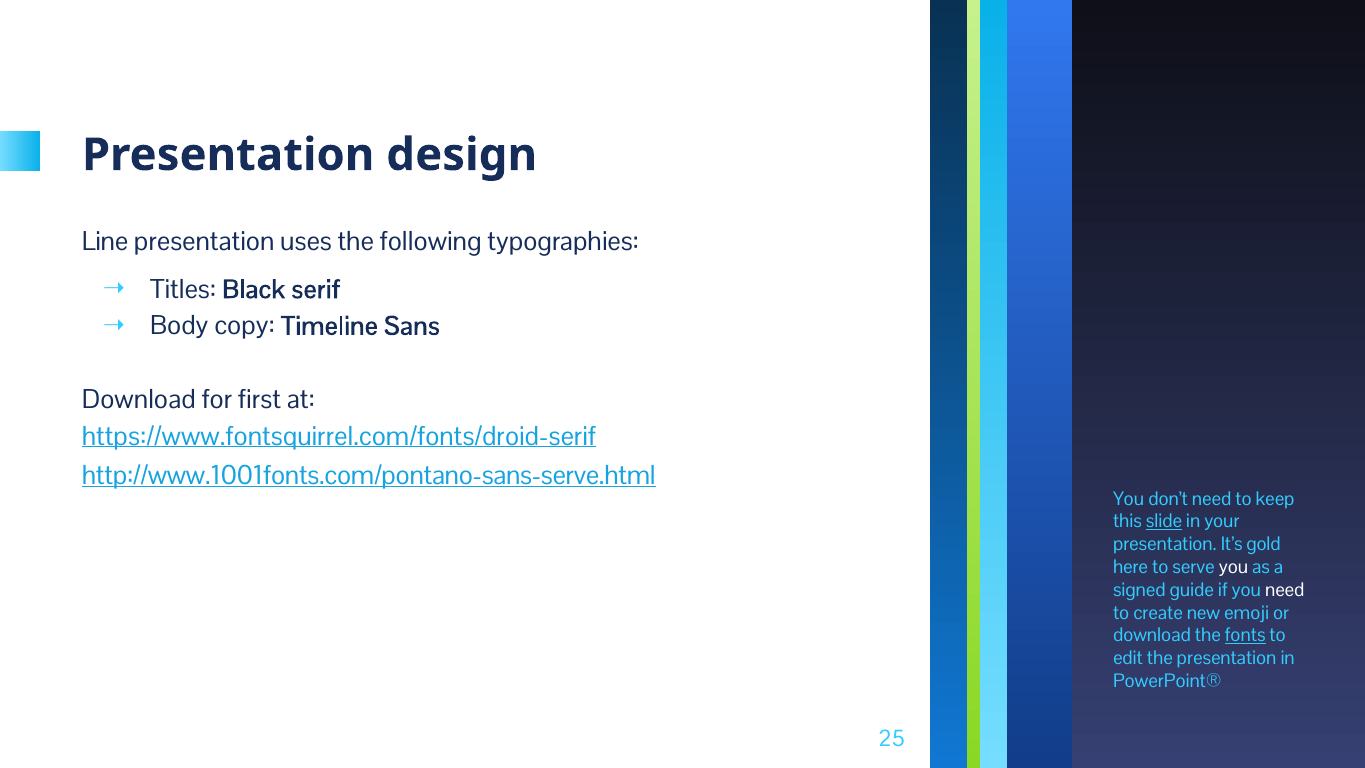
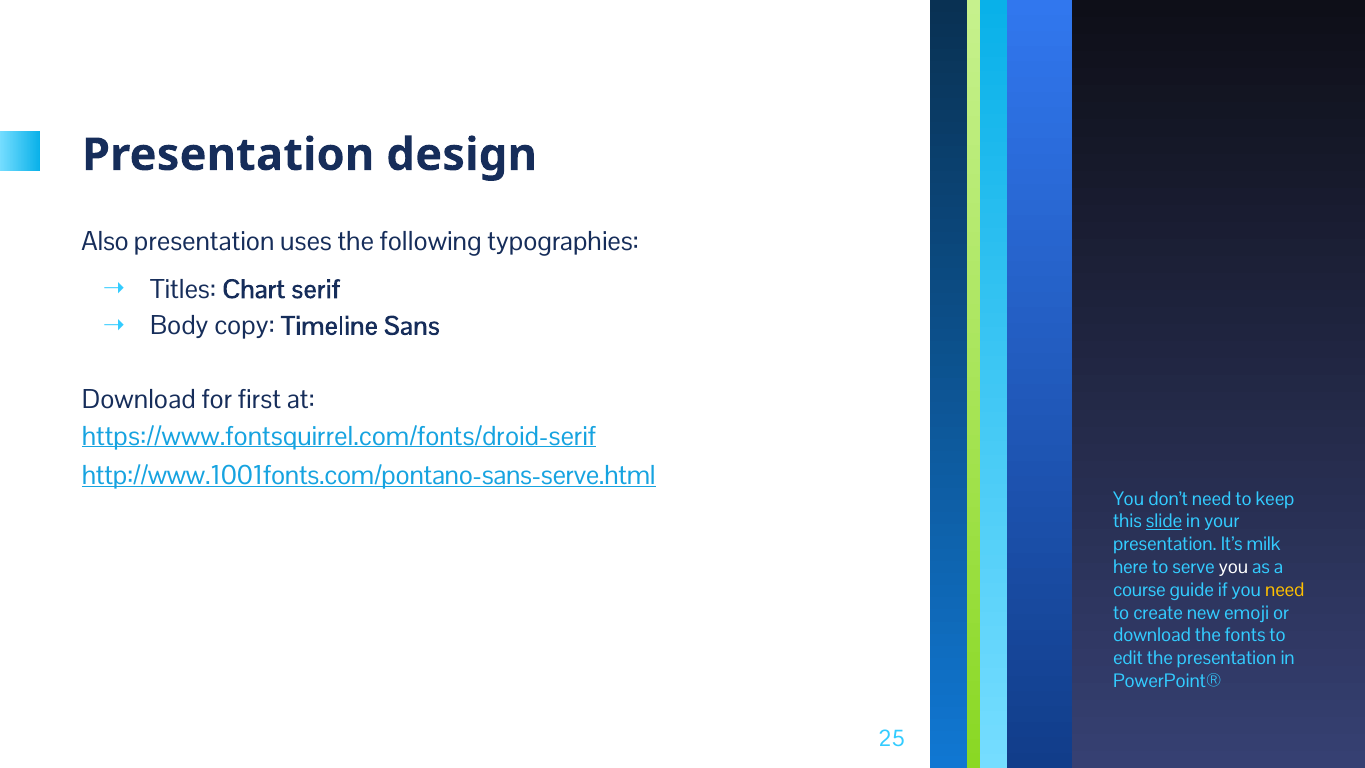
Line: Line -> Also
Black: Black -> Chart
gold: gold -> milk
signed: signed -> course
need at (1285, 590) colour: white -> yellow
fonts underline: present -> none
